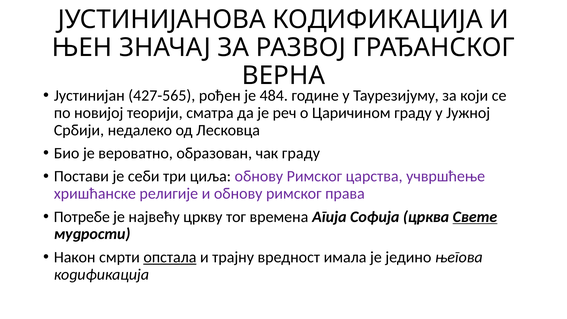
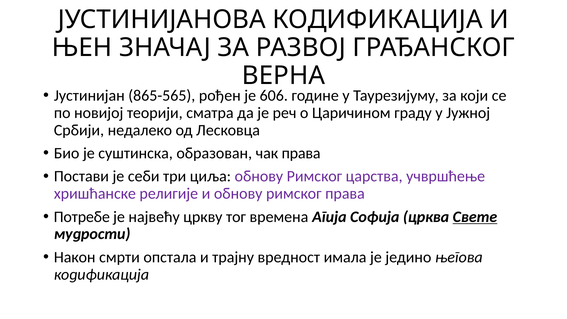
427-565: 427-565 -> 865-565
484: 484 -> 606
вероватно: вероватно -> суштинска
чак граду: граду -> права
опстала underline: present -> none
